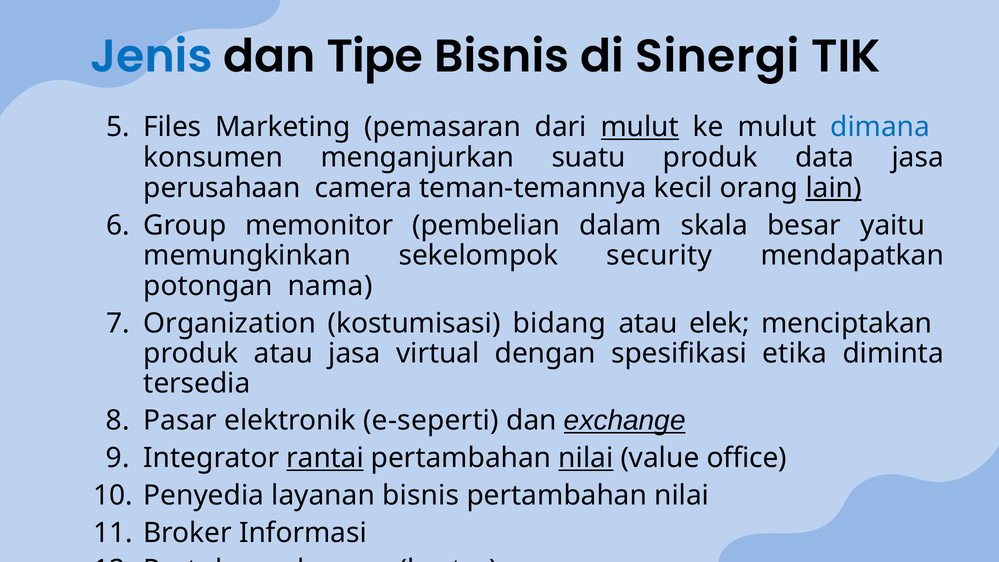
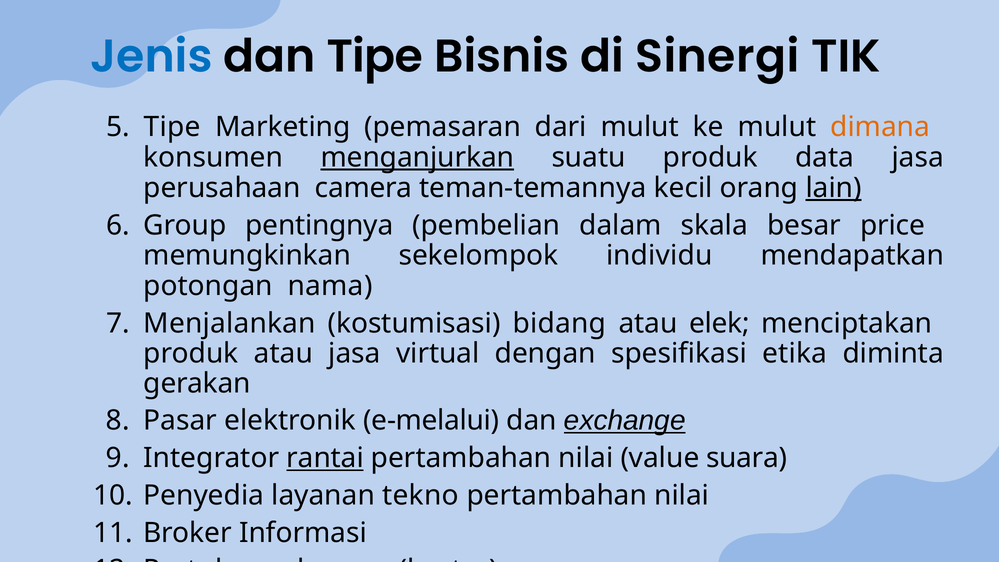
Files at (172, 127): Files -> Tipe
mulut at (640, 127) underline: present -> none
dimana colour: blue -> orange
menganjurkan underline: none -> present
memonitor: memonitor -> pentingnya
yaitu: yaitu -> price
security: security -> individu
Organization: Organization -> Menjalankan
tersedia: tersedia -> gerakan
e-seperti: e-seperti -> e-melalui
nilai at (586, 458) underline: present -> none
office: office -> suara
layanan bisnis: bisnis -> tekno
